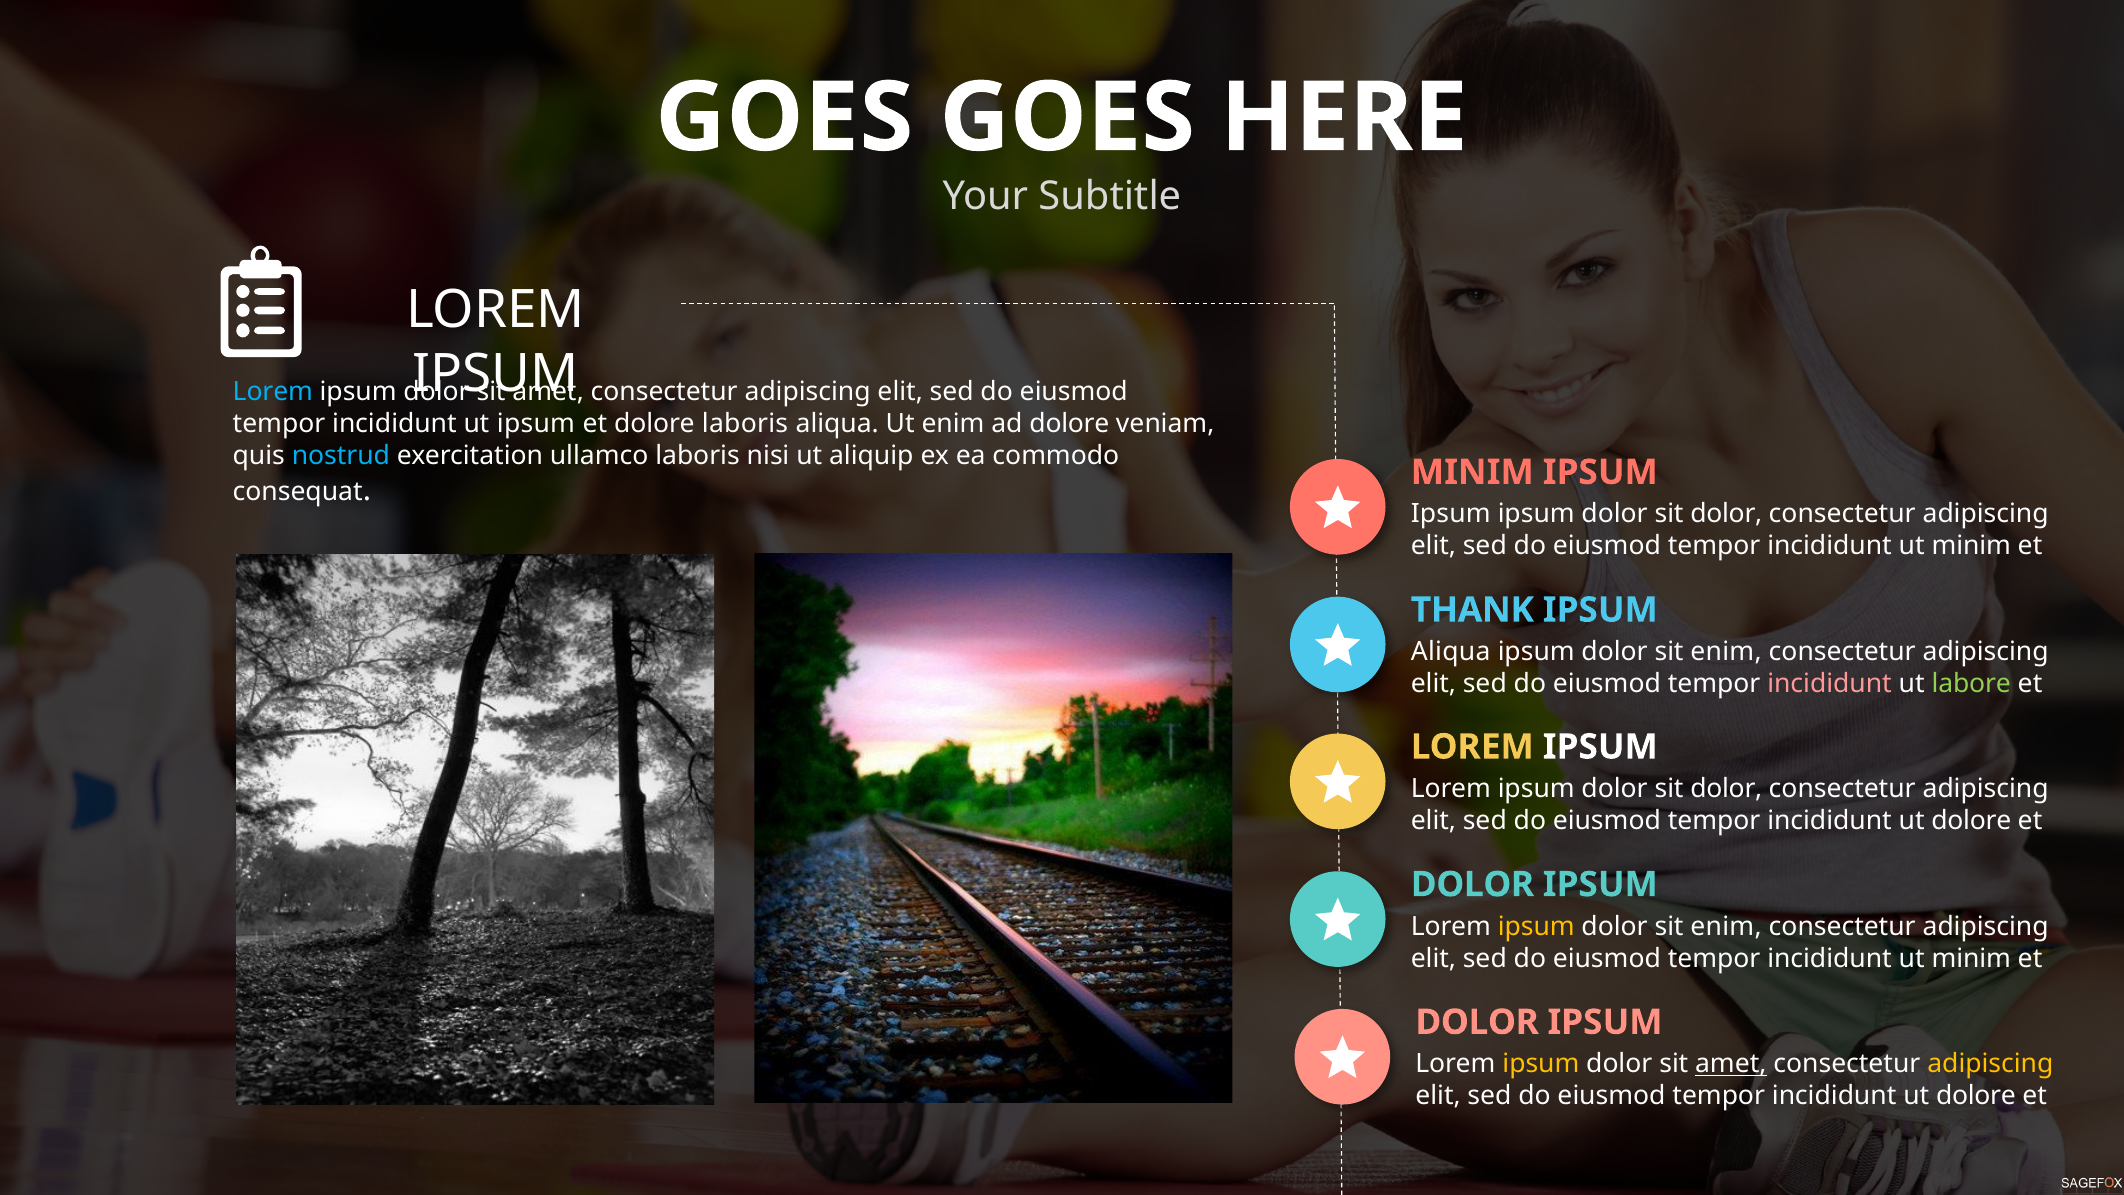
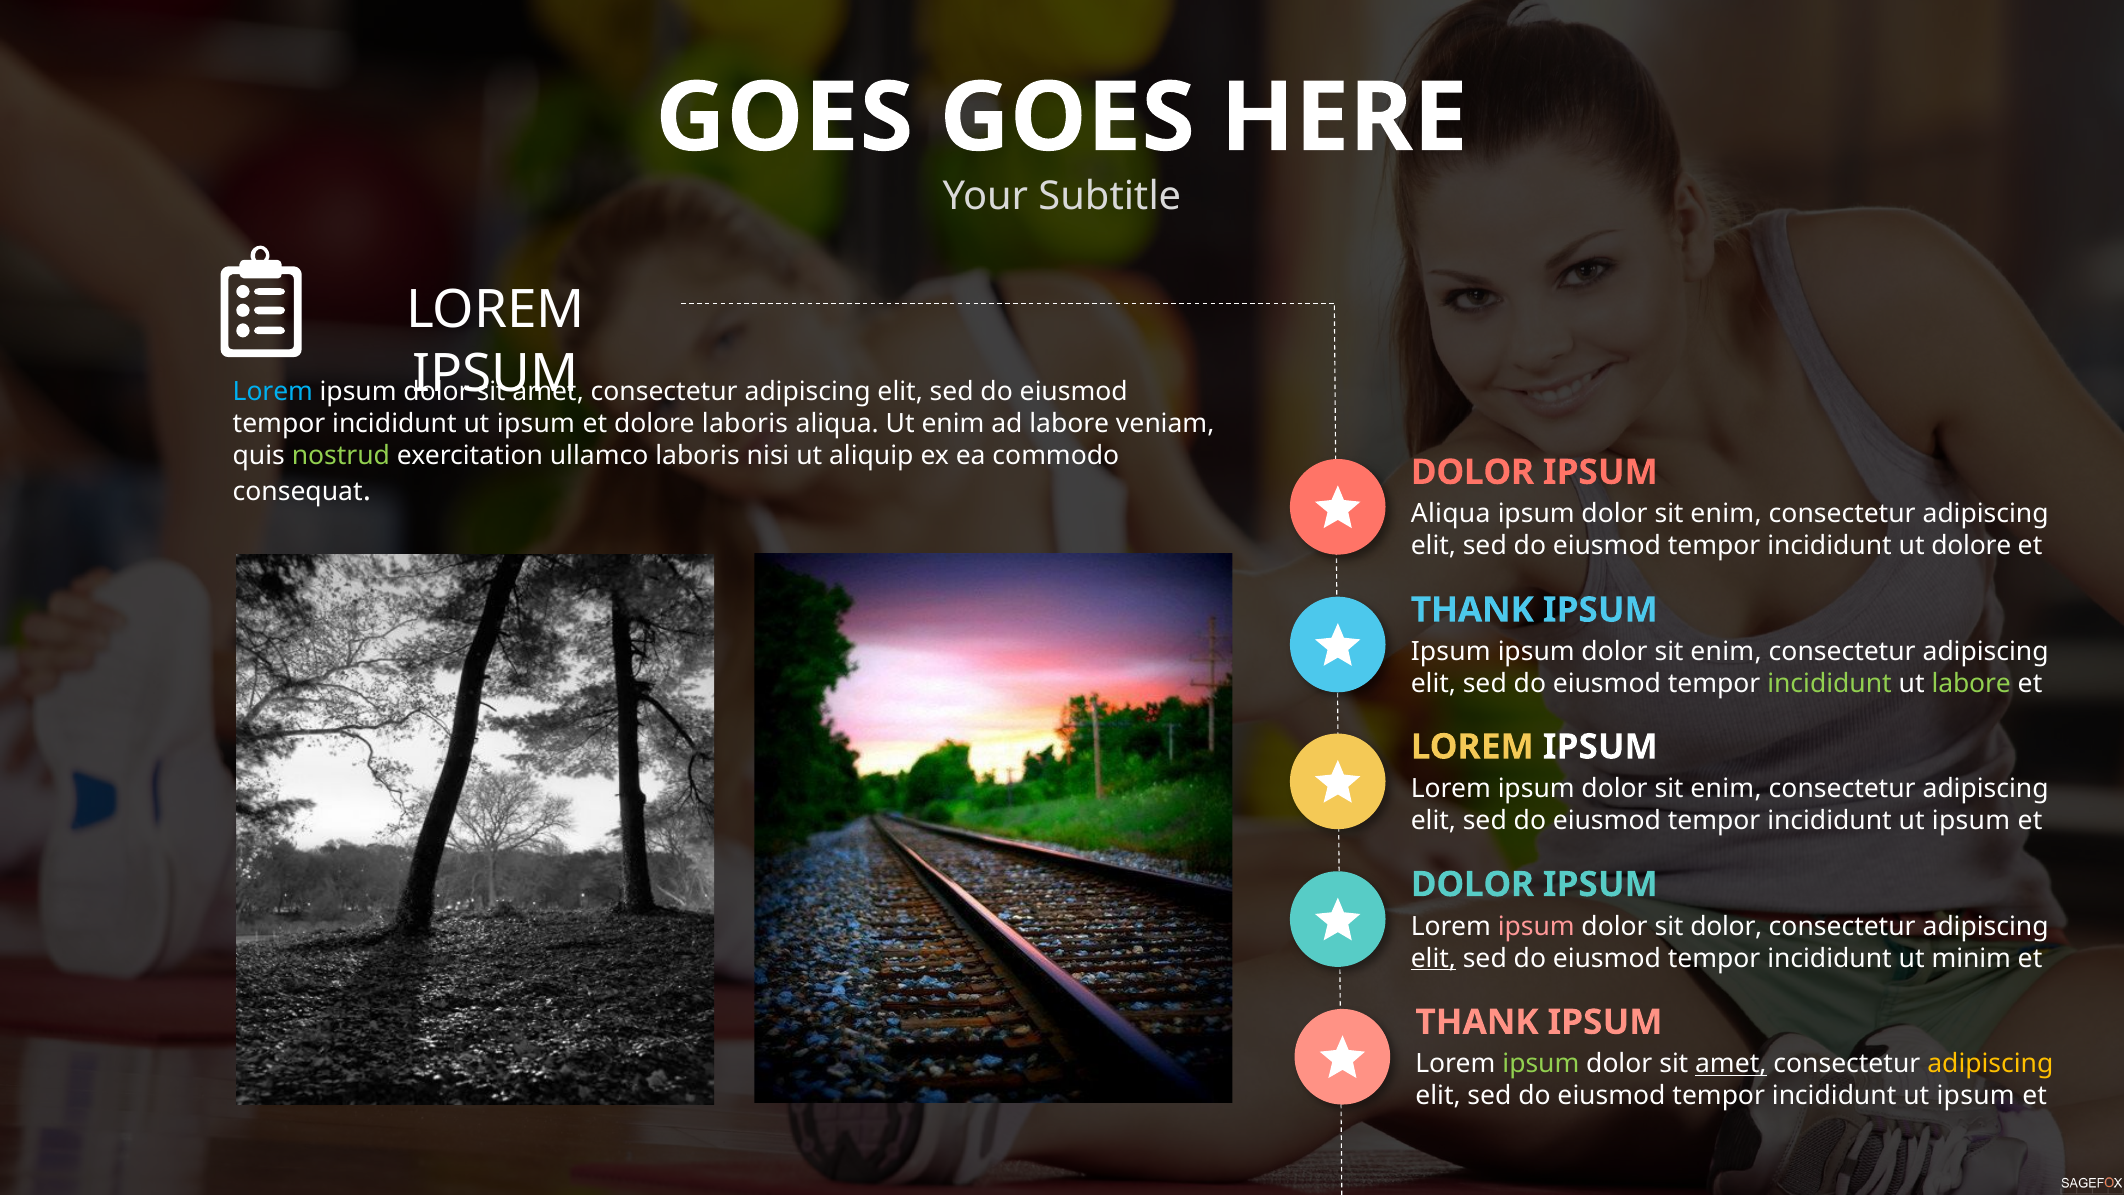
ad dolore: dolore -> labore
nostrud colour: light blue -> light green
MINIM at (1472, 472): MINIM -> DOLOR
Ipsum at (1451, 514): Ipsum -> Aliqua
dolor at (1726, 514): dolor -> enim
minim at (1971, 546): minim -> dolore
Aliqua at (1451, 652): Aliqua -> Ipsum
incididunt at (1830, 684) colour: pink -> light green
dolor at (1726, 789): dolor -> enim
dolore at (1971, 820): dolore -> ipsum
ipsum at (1536, 926) colour: yellow -> pink
enim at (1726, 926): enim -> dolor
elit at (1433, 958) underline: none -> present
DOLOR at (1477, 1022): DOLOR -> THANK
ipsum at (1541, 1064) colour: yellow -> light green
dolore at (1976, 1096): dolore -> ipsum
